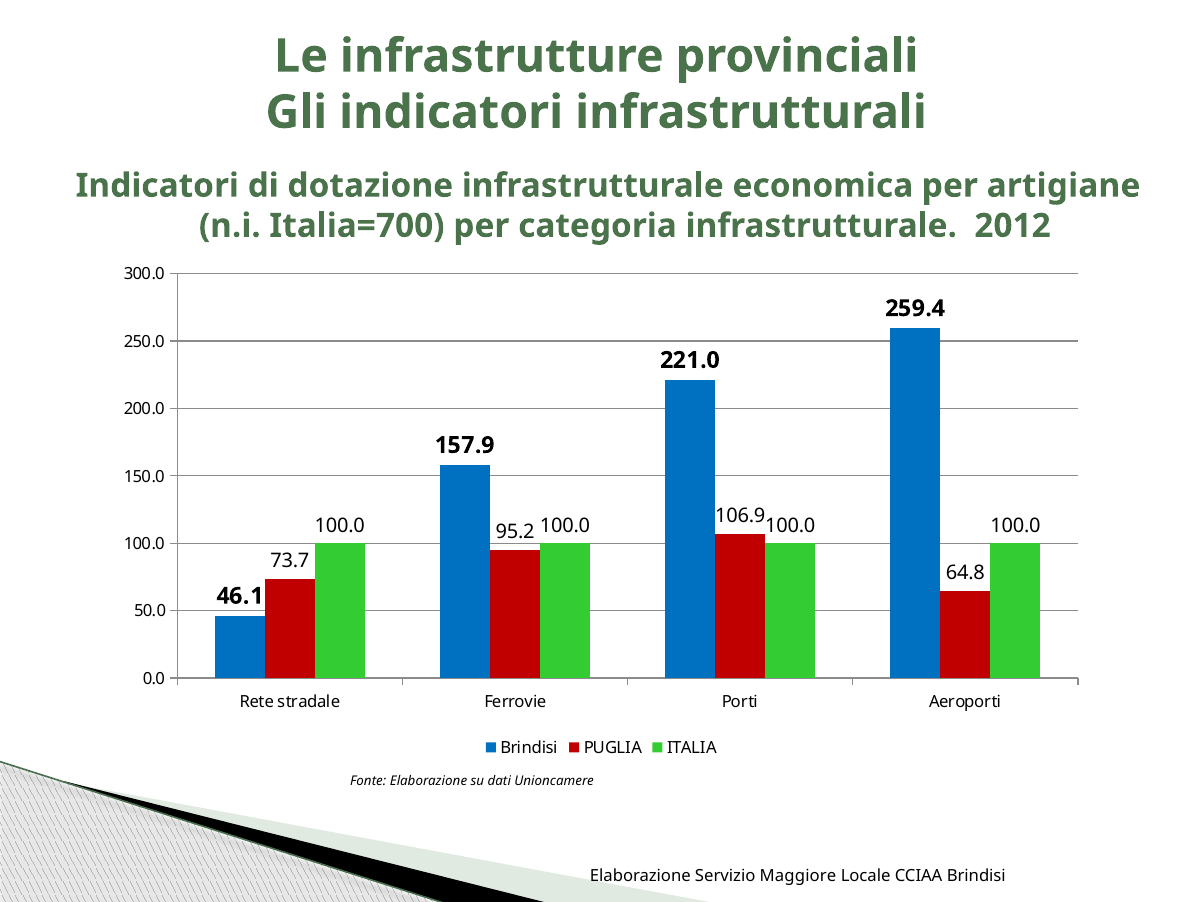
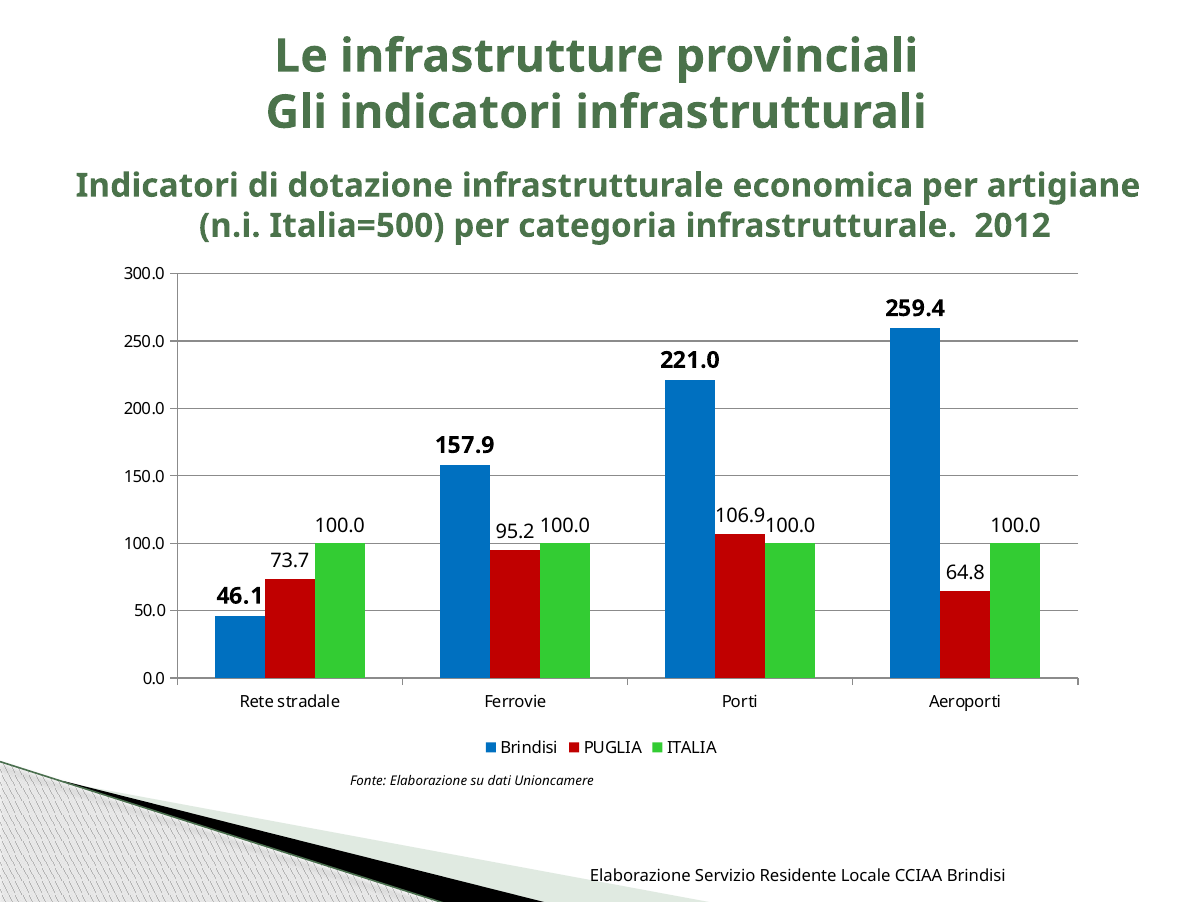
Italia=700: Italia=700 -> Italia=500
Maggiore: Maggiore -> Residente
